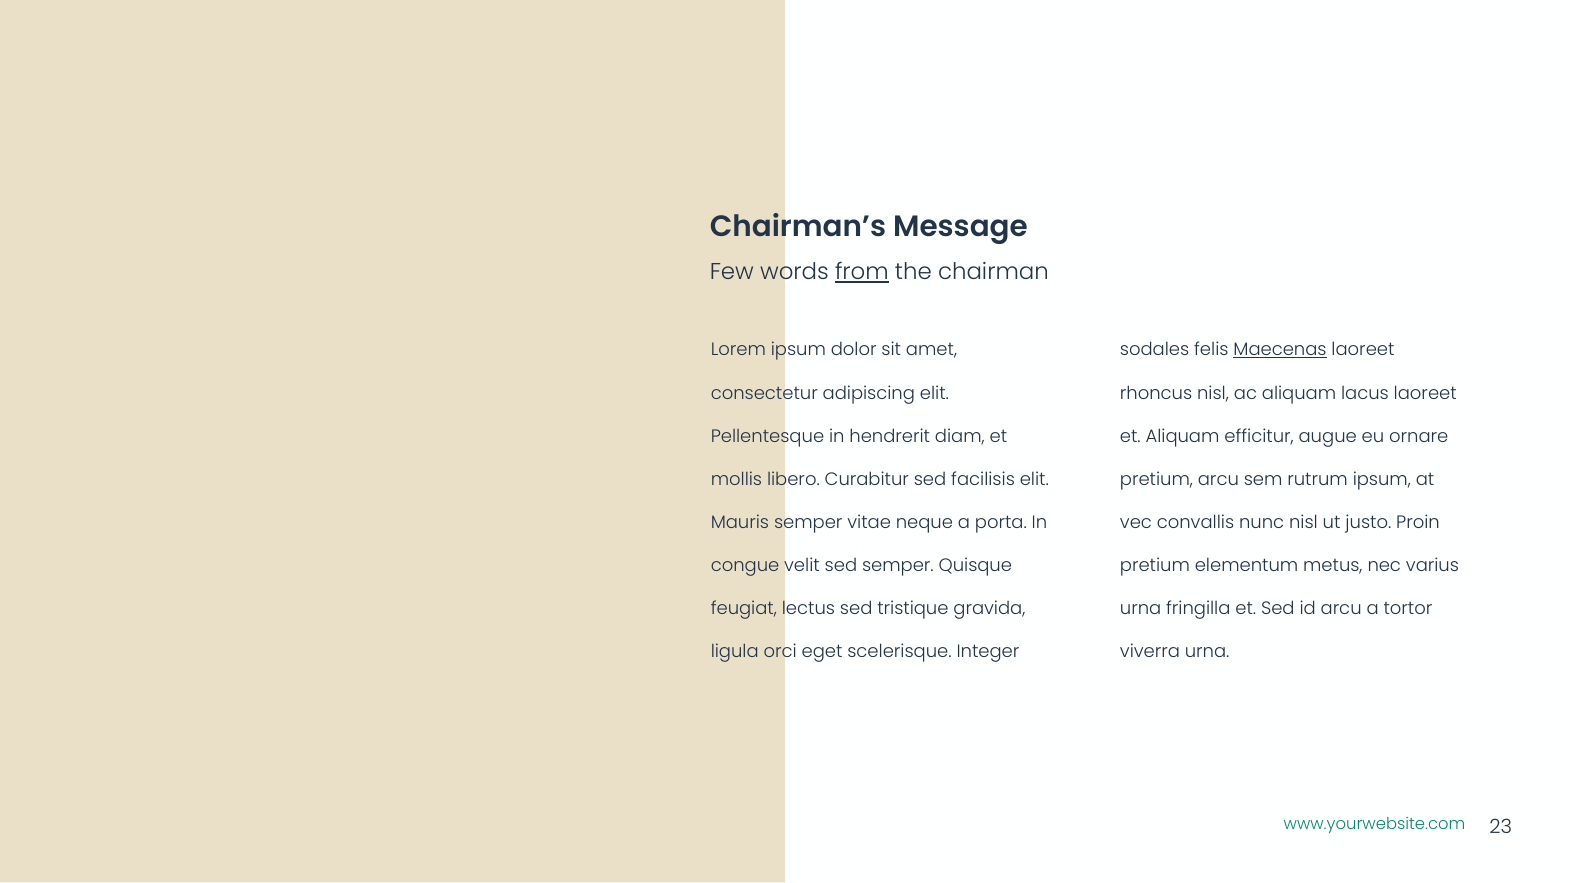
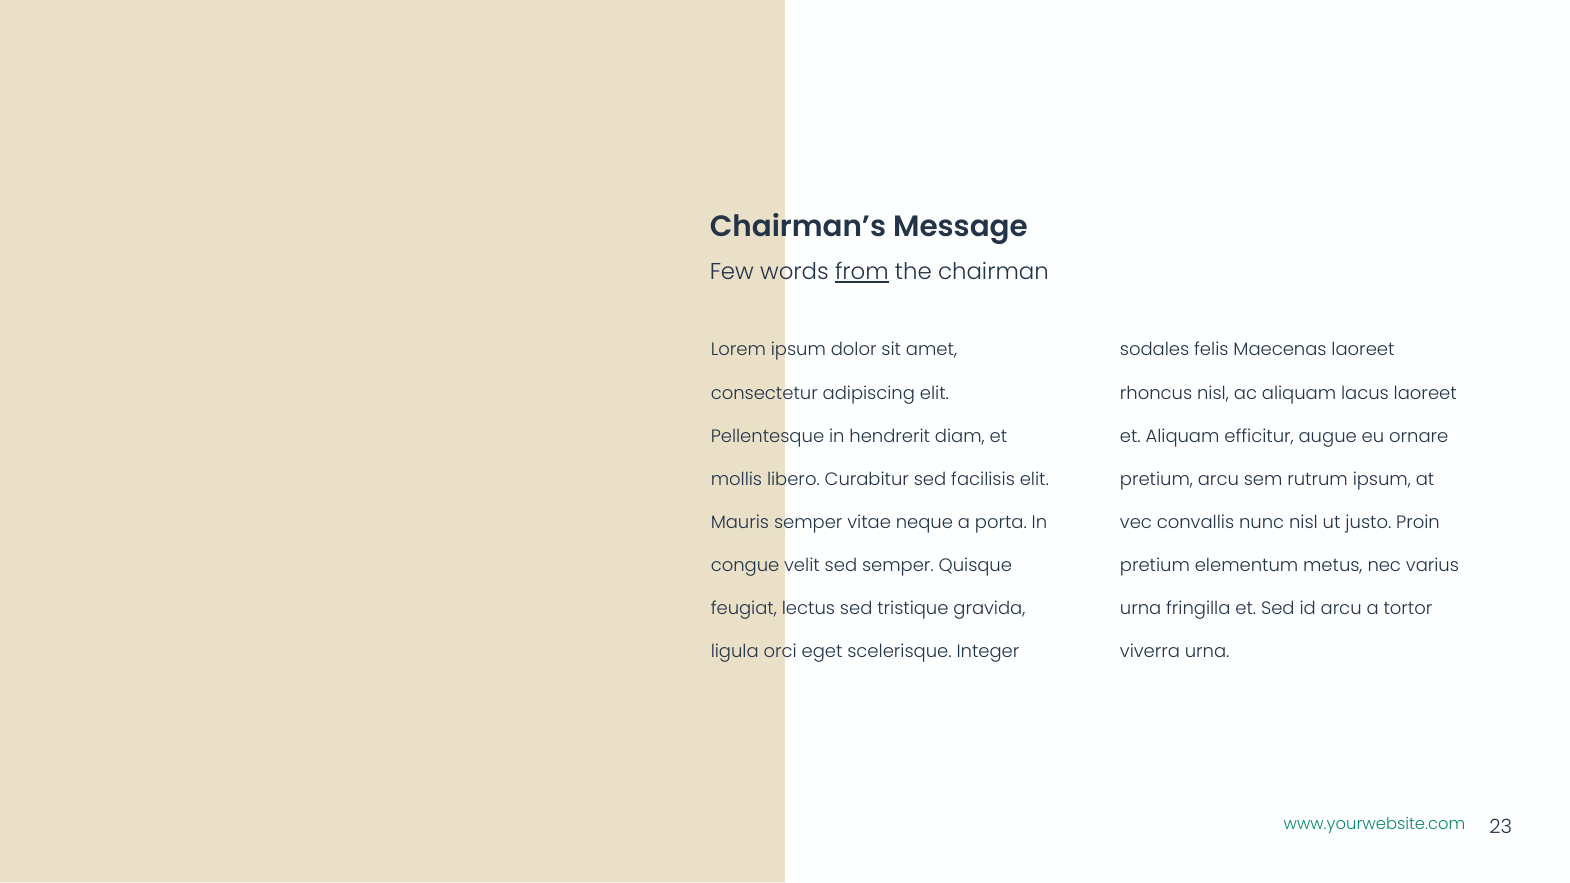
Maecenas underline: present -> none
